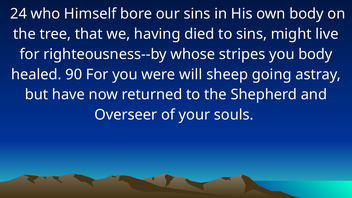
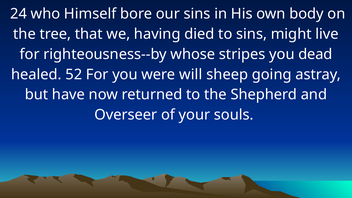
you body: body -> dead
90: 90 -> 52
